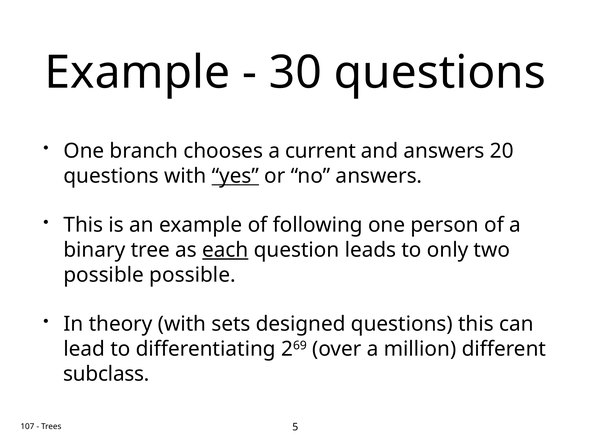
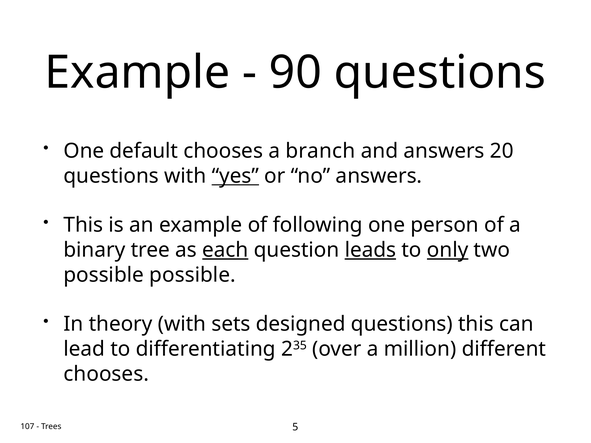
30: 30 -> 90
branch: branch -> default
current: current -> branch
leads underline: none -> present
only underline: none -> present
69: 69 -> 35
subclass at (106, 374): subclass -> chooses
